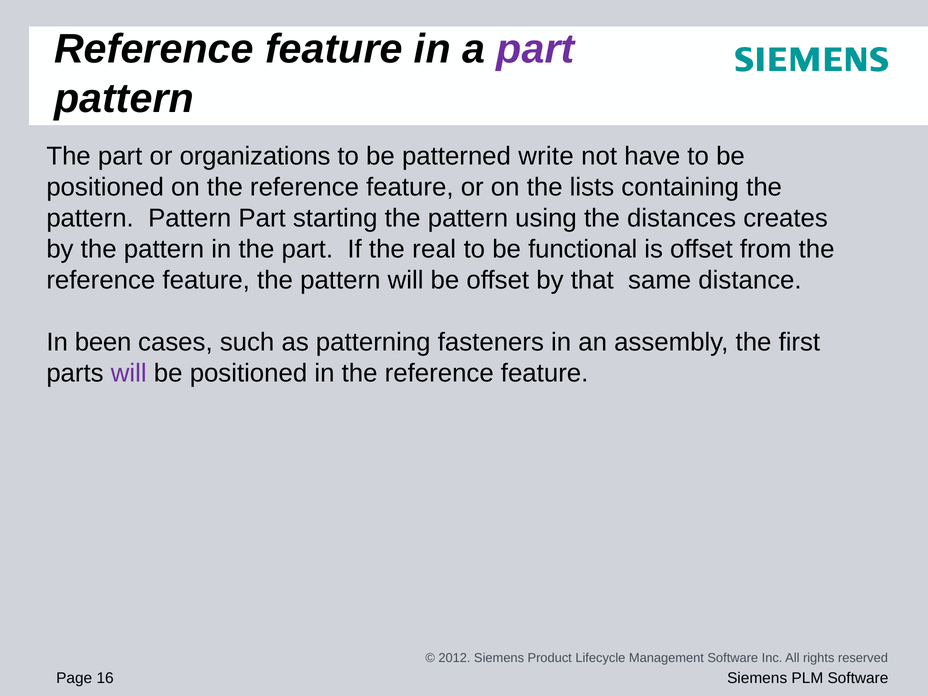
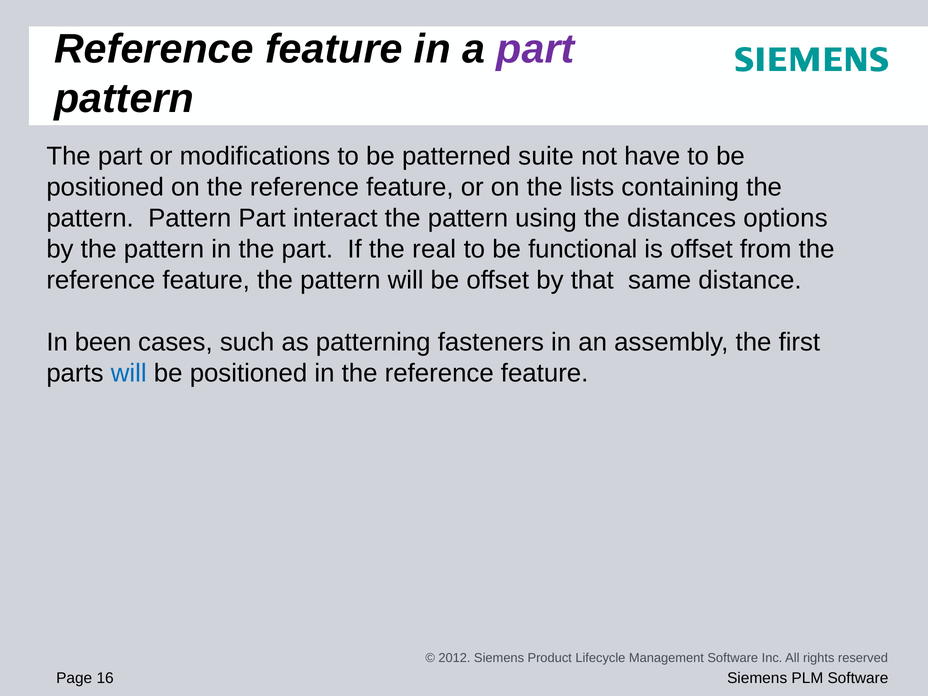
organizations: organizations -> modifications
write: write -> suite
starting: starting -> interact
creates: creates -> options
will at (129, 373) colour: purple -> blue
